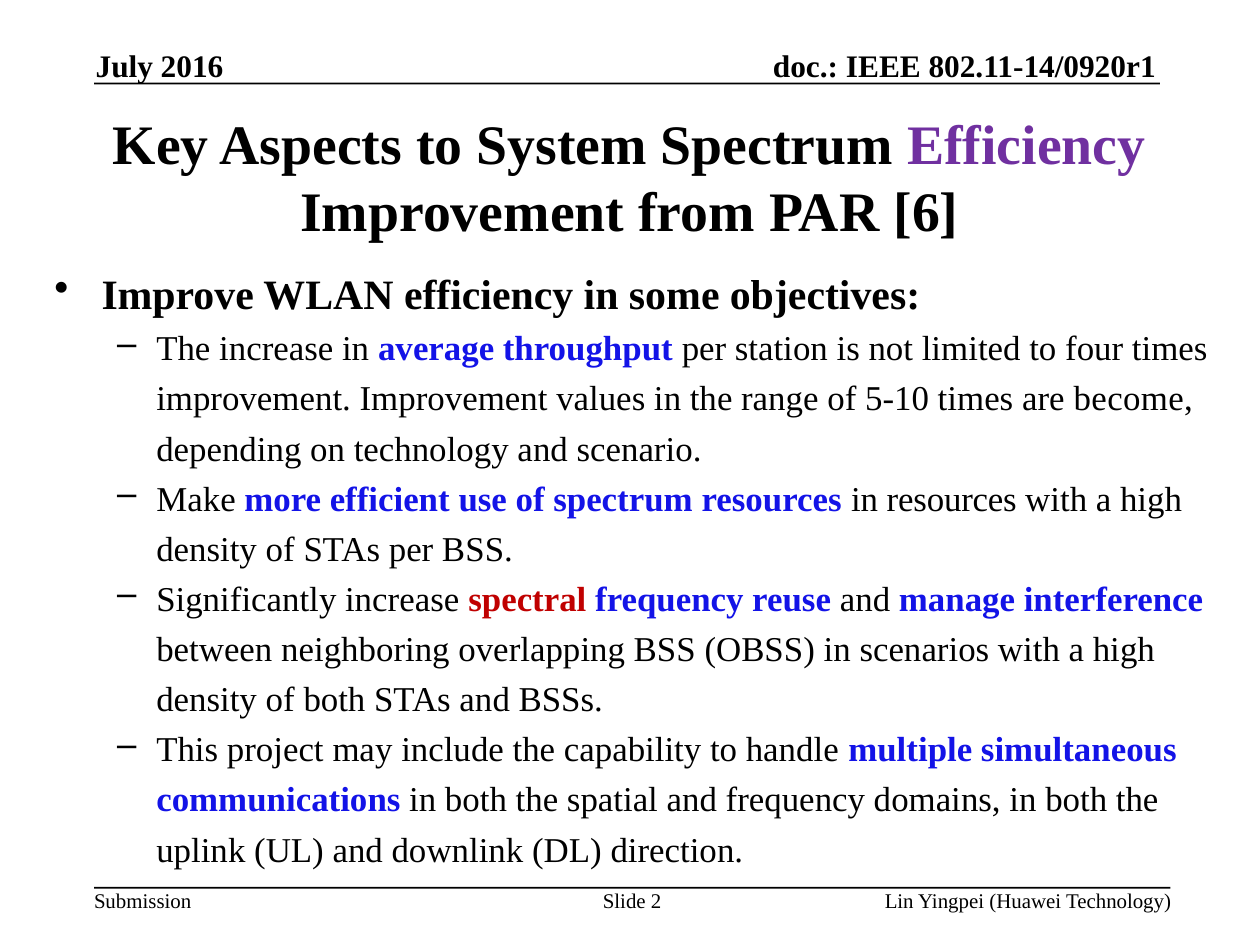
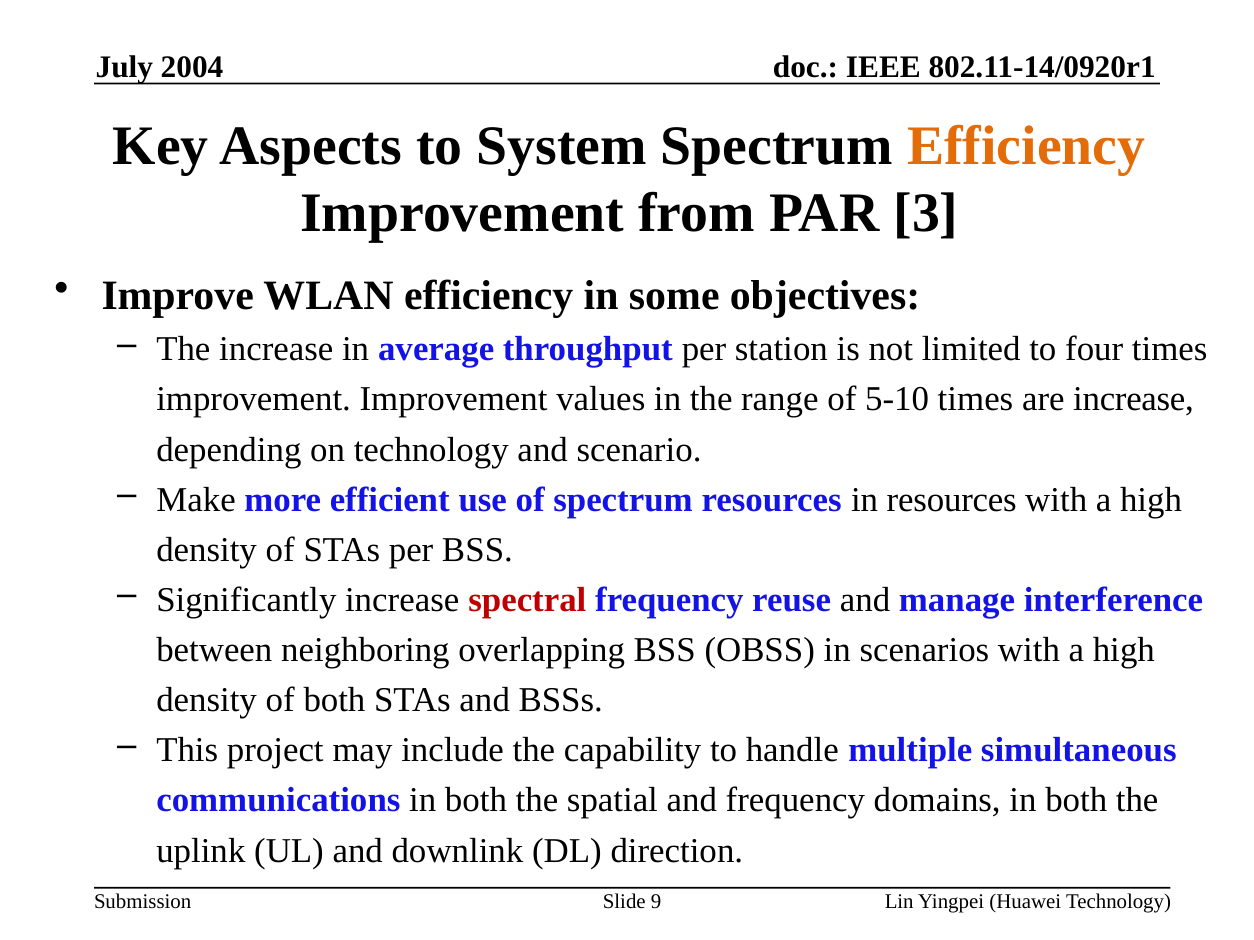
2016: 2016 -> 2004
Efficiency at (1026, 146) colour: purple -> orange
6: 6 -> 3
are become: become -> increase
2: 2 -> 9
